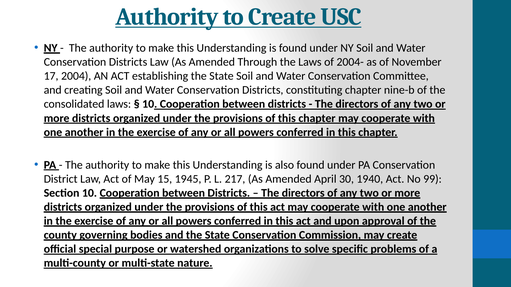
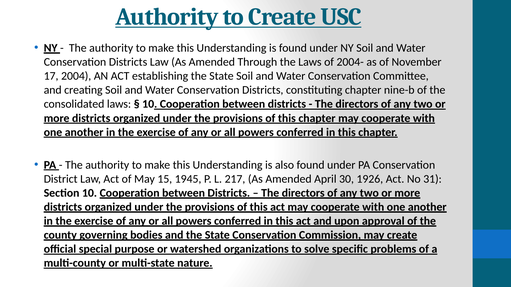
1940: 1940 -> 1926
99: 99 -> 31
